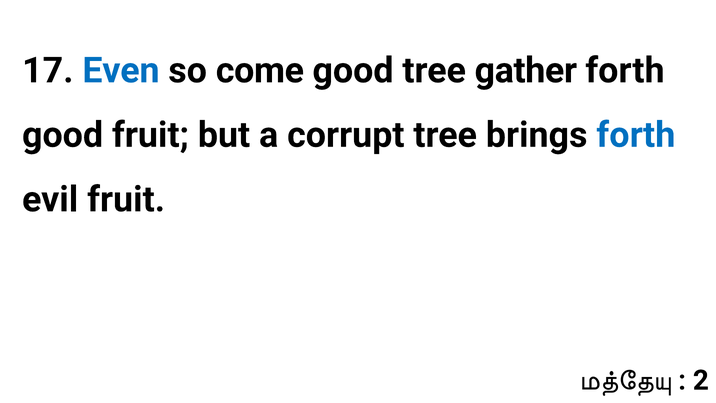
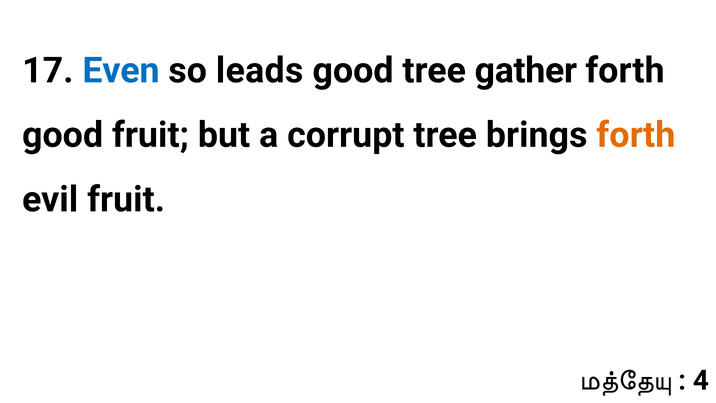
come: come -> leads
forth at (636, 135) colour: blue -> orange
2: 2 -> 4
